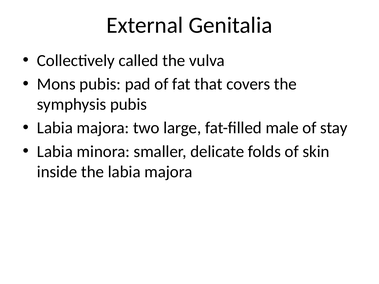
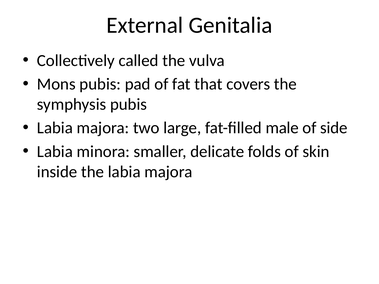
stay: stay -> side
